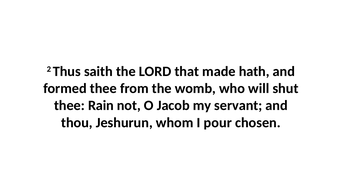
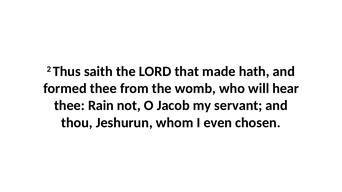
shut: shut -> hear
pour: pour -> even
